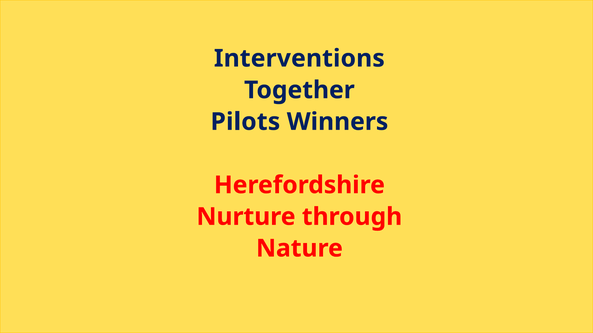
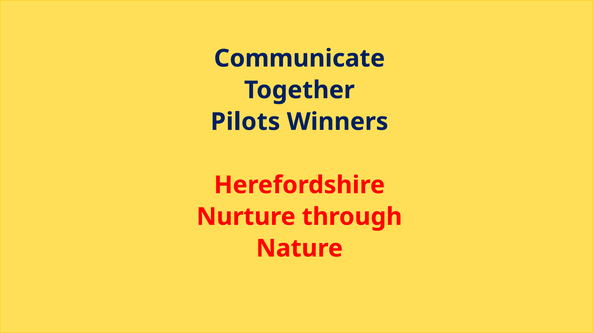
Interventions: Interventions -> Communicate
